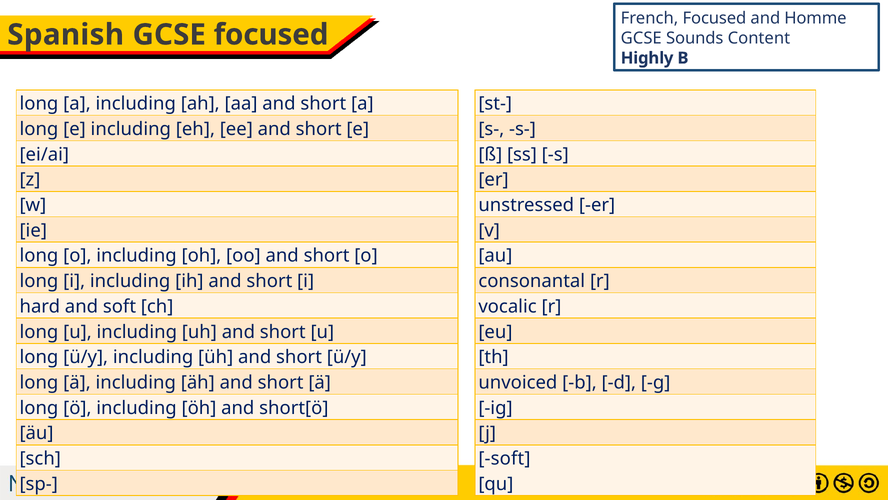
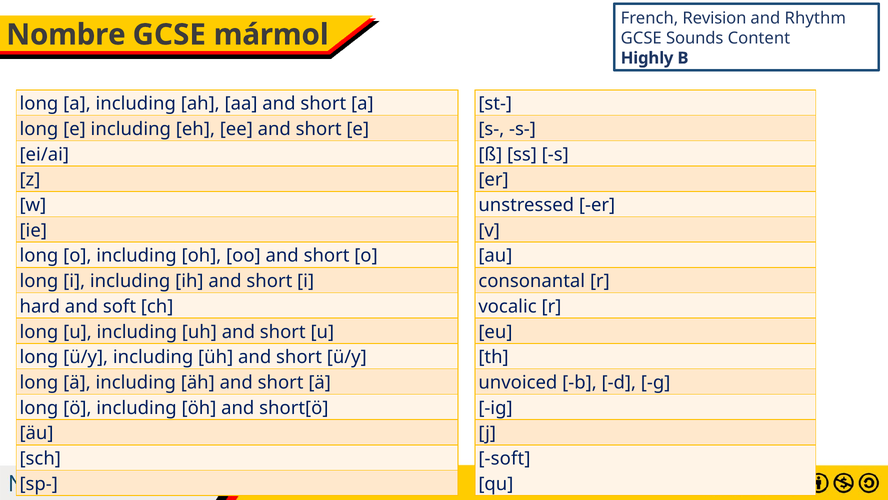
French Focused: Focused -> Revision
Homme: Homme -> Rhythm
Spanish: Spanish -> Nombre
GCSE focused: focused -> mármol
